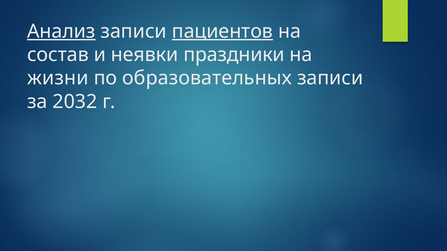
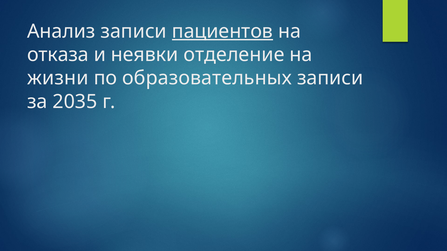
Анализ underline: present -> none
состав: состав -> отказа
праздники: праздники -> отделение
2032: 2032 -> 2035
